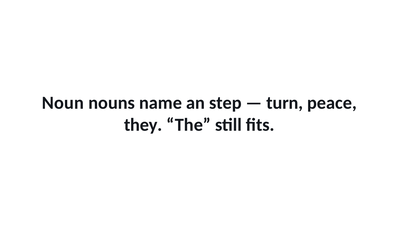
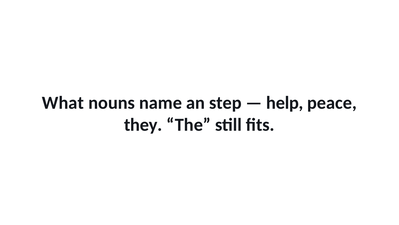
Noun: Noun -> What
turn: turn -> help
